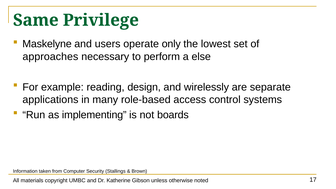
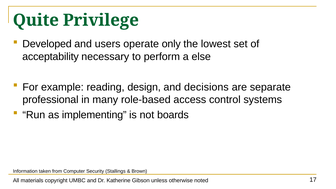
Same: Same -> Quite
Maskelyne: Maskelyne -> Developed
approaches: approaches -> acceptability
wirelessly: wirelessly -> decisions
applications: applications -> professional
